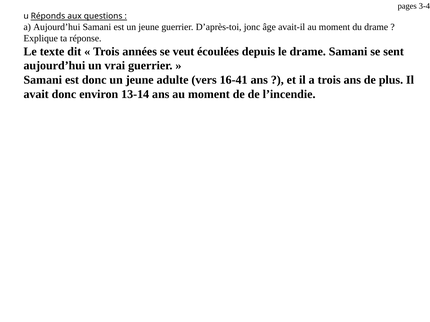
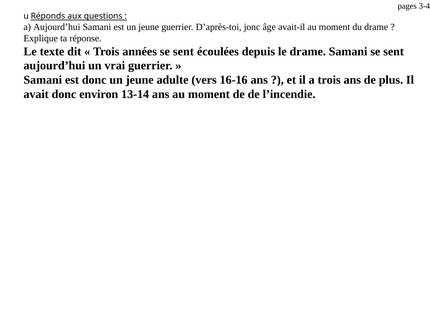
années se veut: veut -> sent
16-41: 16-41 -> 16-16
